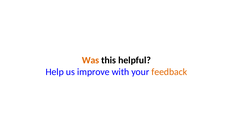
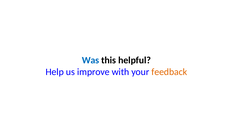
Was colour: orange -> blue
